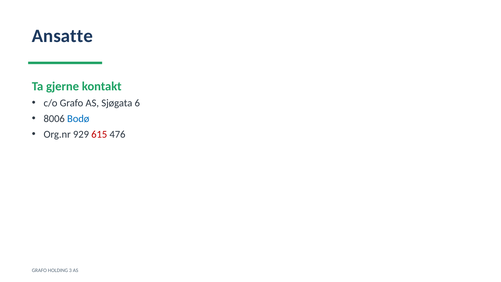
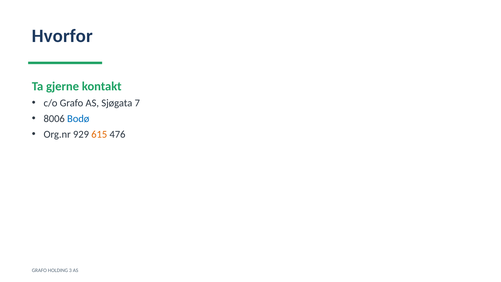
Ansatte: Ansatte -> Hvorfor
6: 6 -> 7
615 colour: red -> orange
